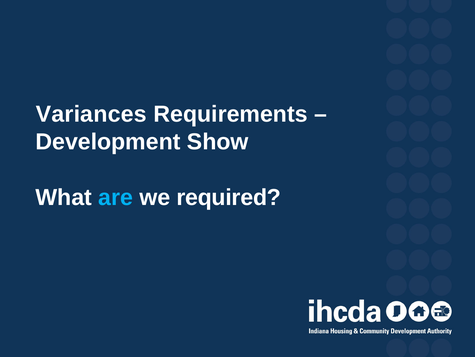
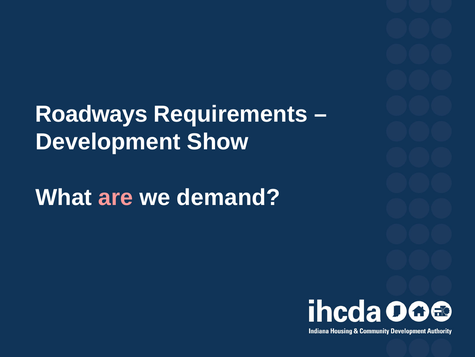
Variances: Variances -> Roadways
are colour: light blue -> pink
required: required -> demand
